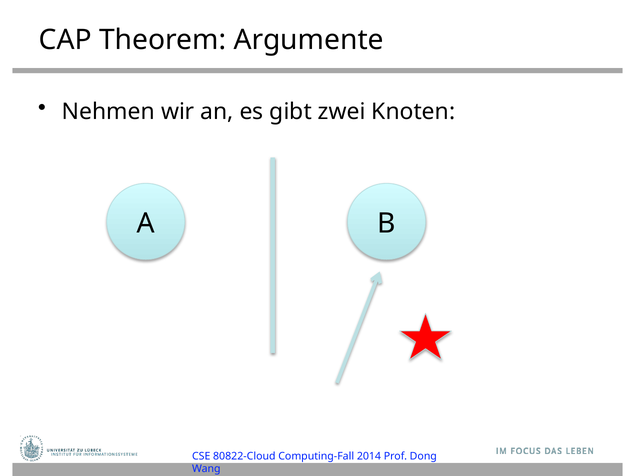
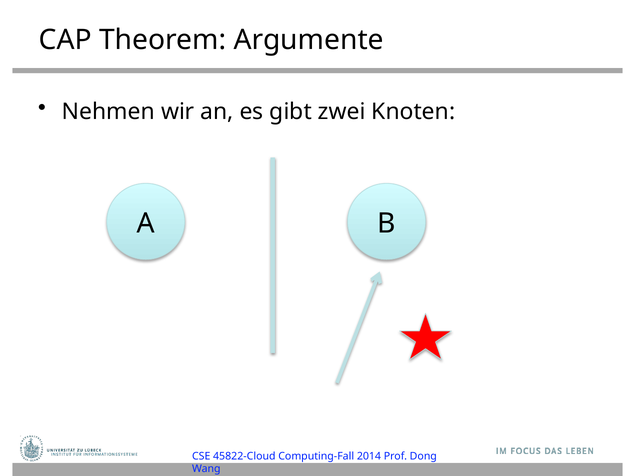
80822-Cloud: 80822-Cloud -> 45822-Cloud
